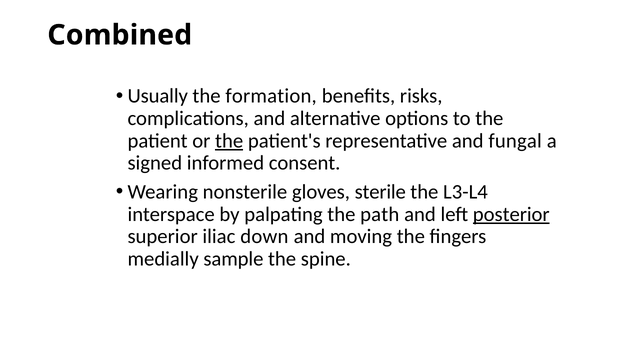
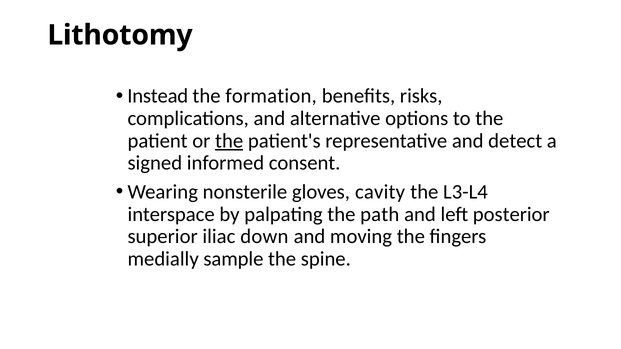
Combined: Combined -> Lithotomy
Usually: Usually -> Instead
fungal: fungal -> detect
sterile: sterile -> cavity
posterior underline: present -> none
